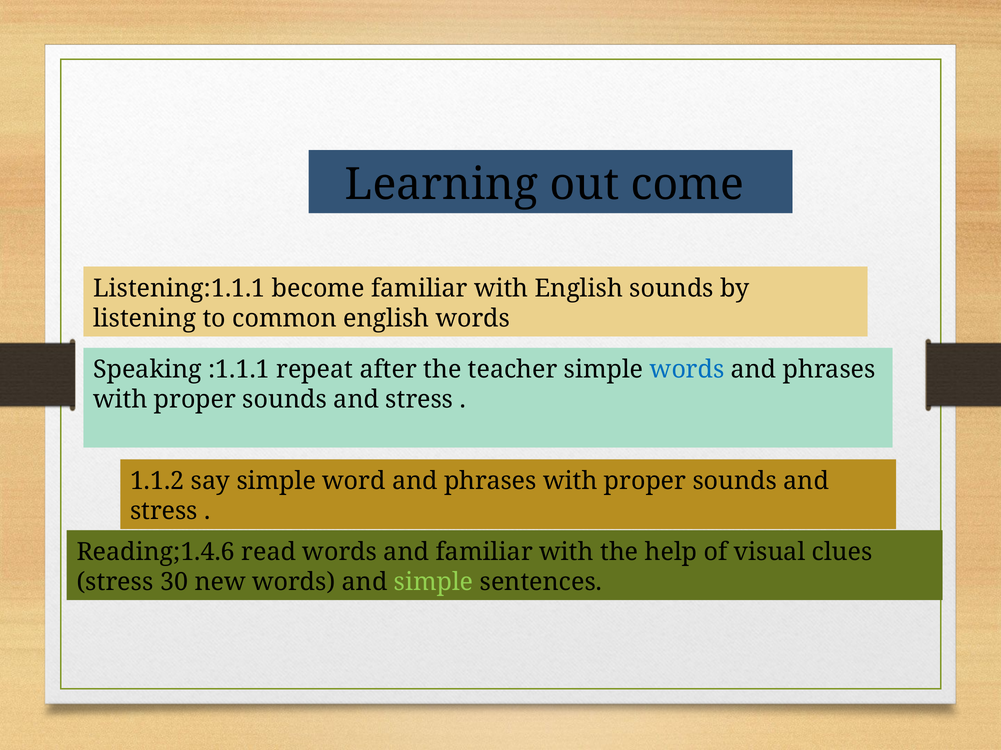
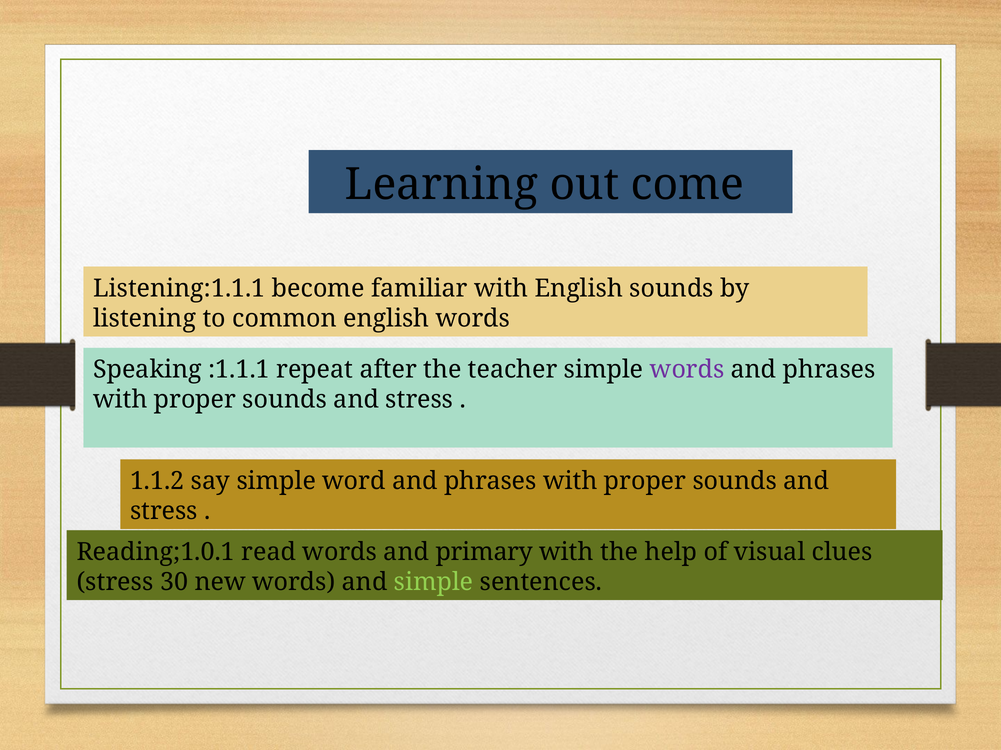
words at (687, 370) colour: blue -> purple
Reading;1.4.6: Reading;1.4.6 -> Reading;1.0.1
and familiar: familiar -> primary
